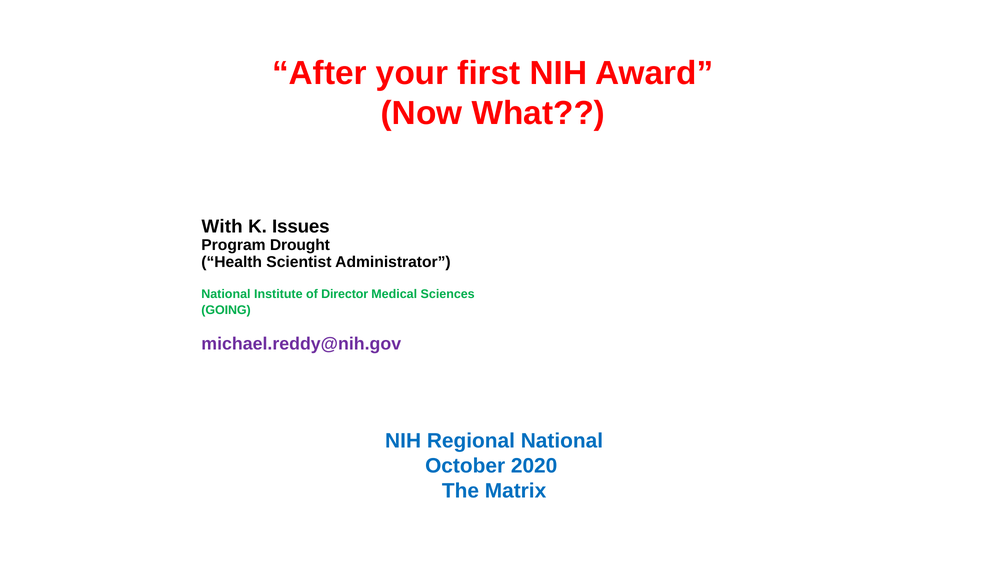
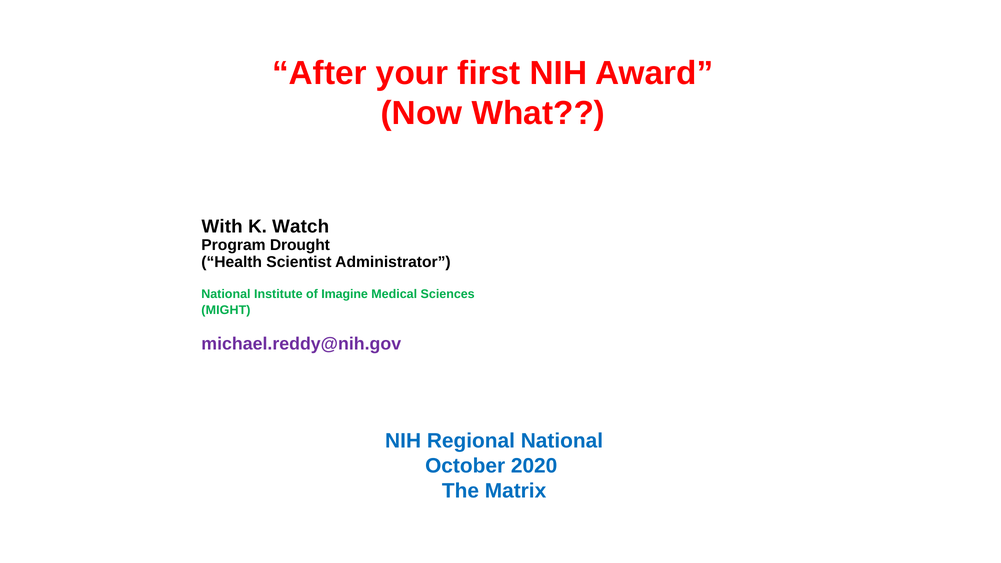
Issues: Issues -> Watch
Director: Director -> Imagine
GOING: GOING -> MIGHT
